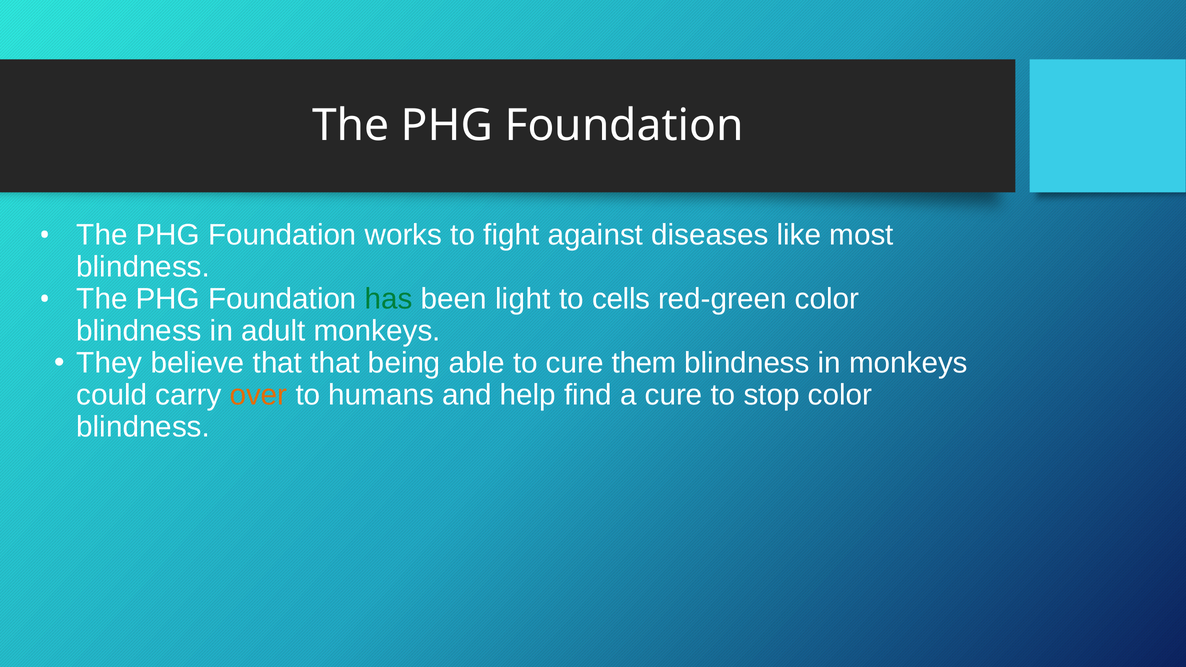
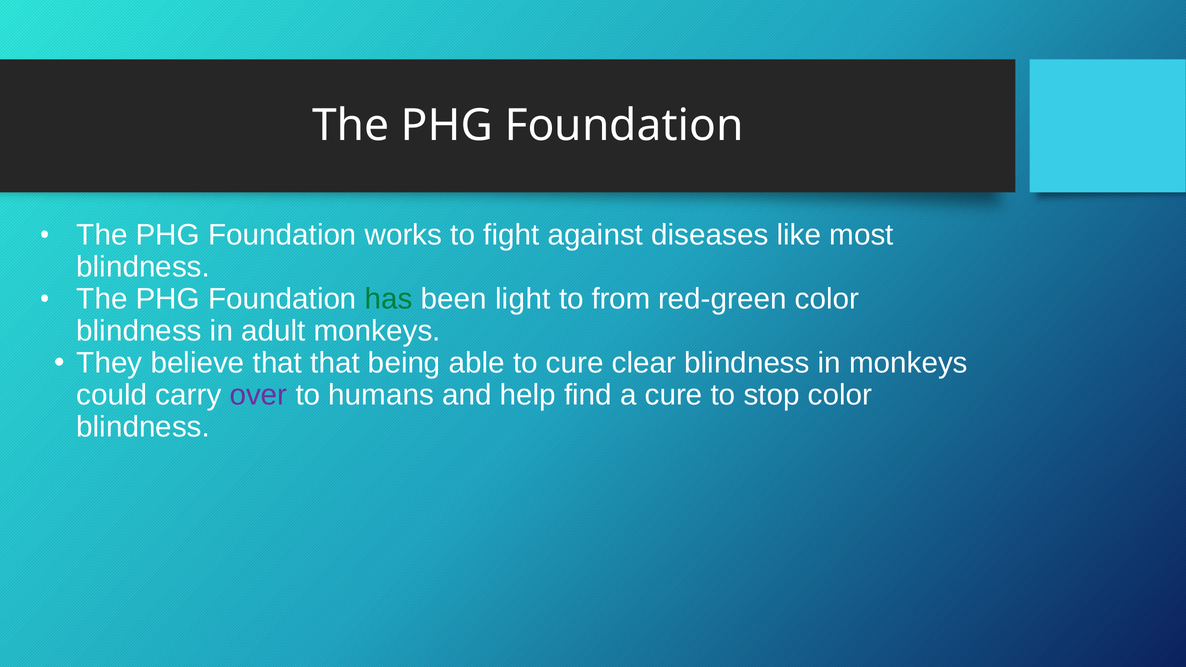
cells: cells -> from
them: them -> clear
over colour: orange -> purple
